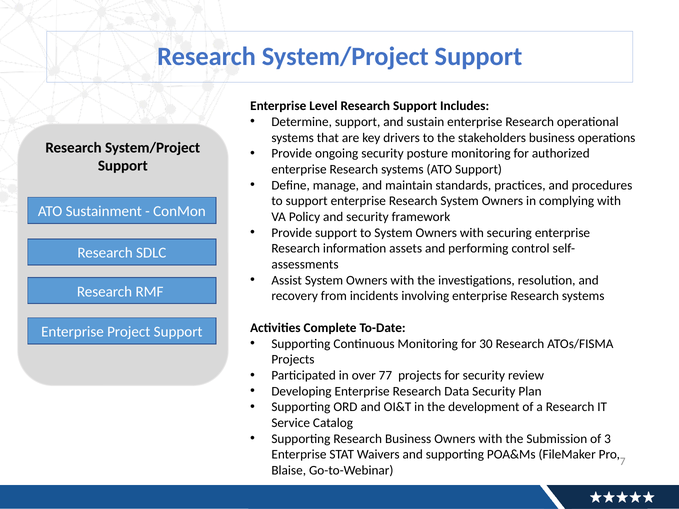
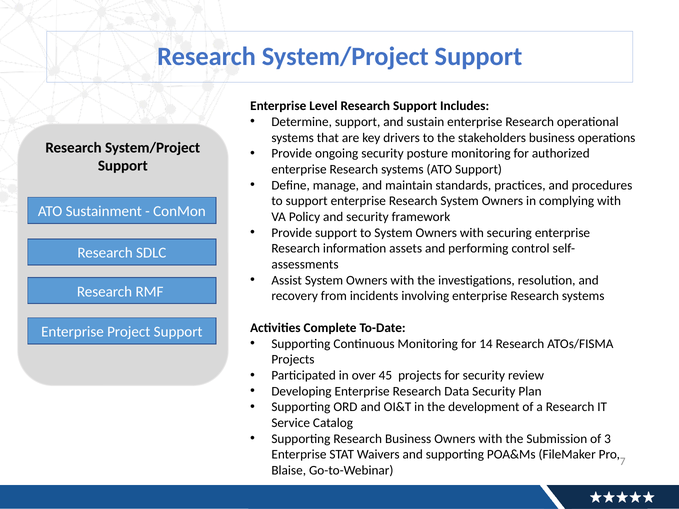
30: 30 -> 14
77: 77 -> 45
